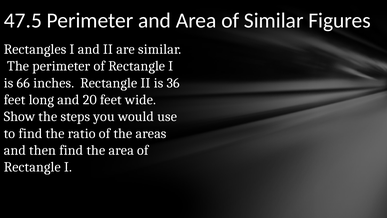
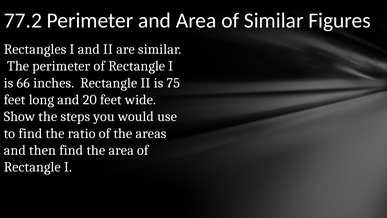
47.5: 47.5 -> 77.2
36: 36 -> 75
